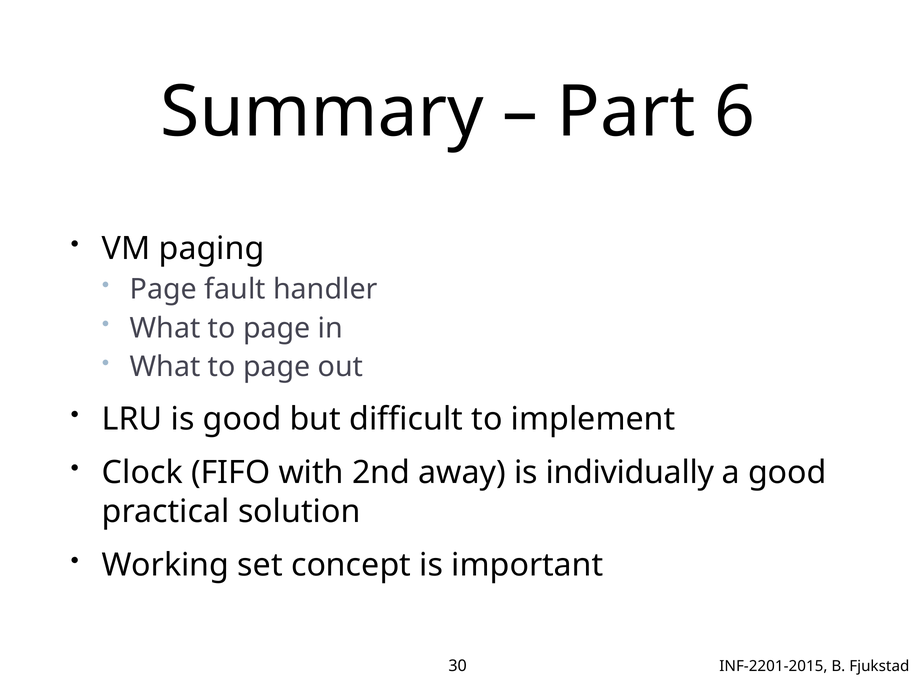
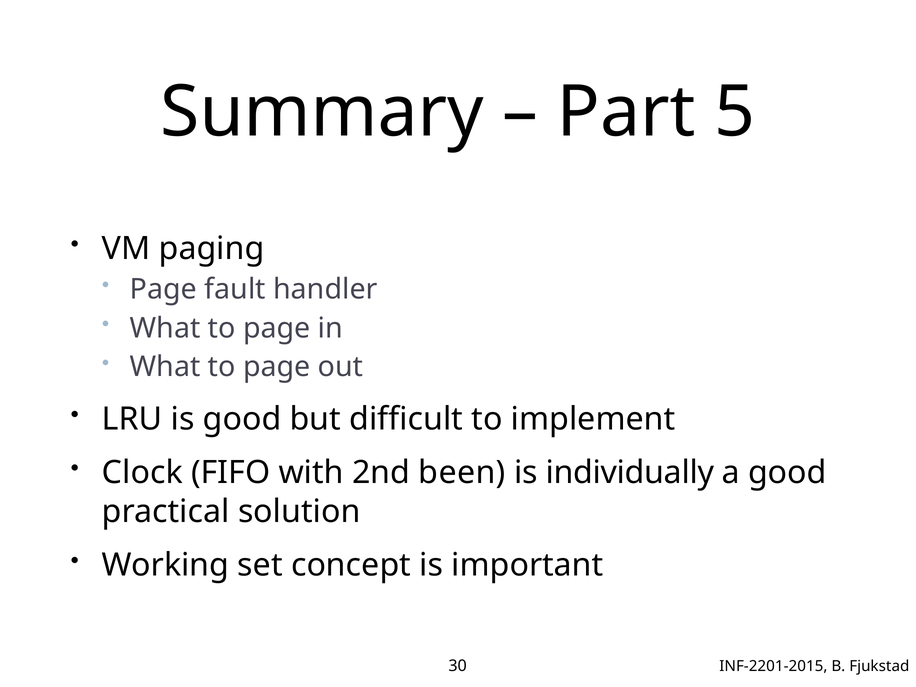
6: 6 -> 5
away: away -> been
